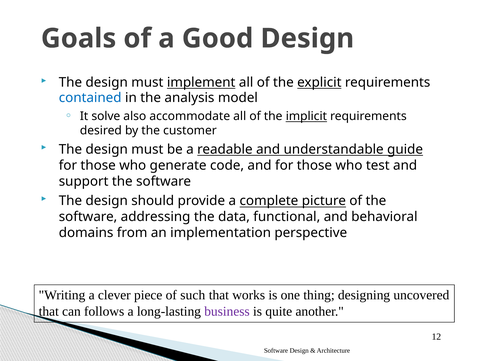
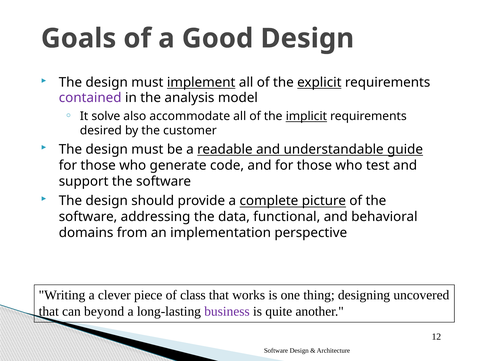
contained colour: blue -> purple
such: such -> class
follows: follows -> beyond
